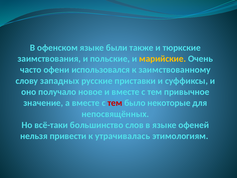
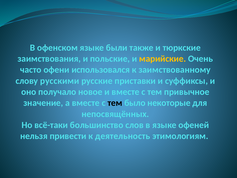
западных: западных -> русскими
тем at (115, 103) colour: red -> black
утрачивалась: утрачивалась -> деятельность
